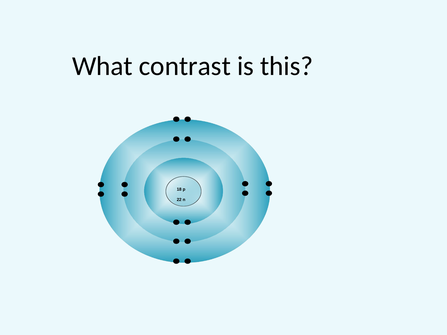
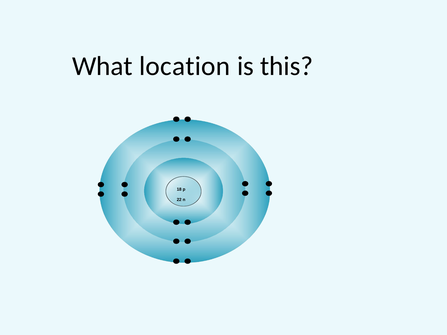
contrast: contrast -> location
